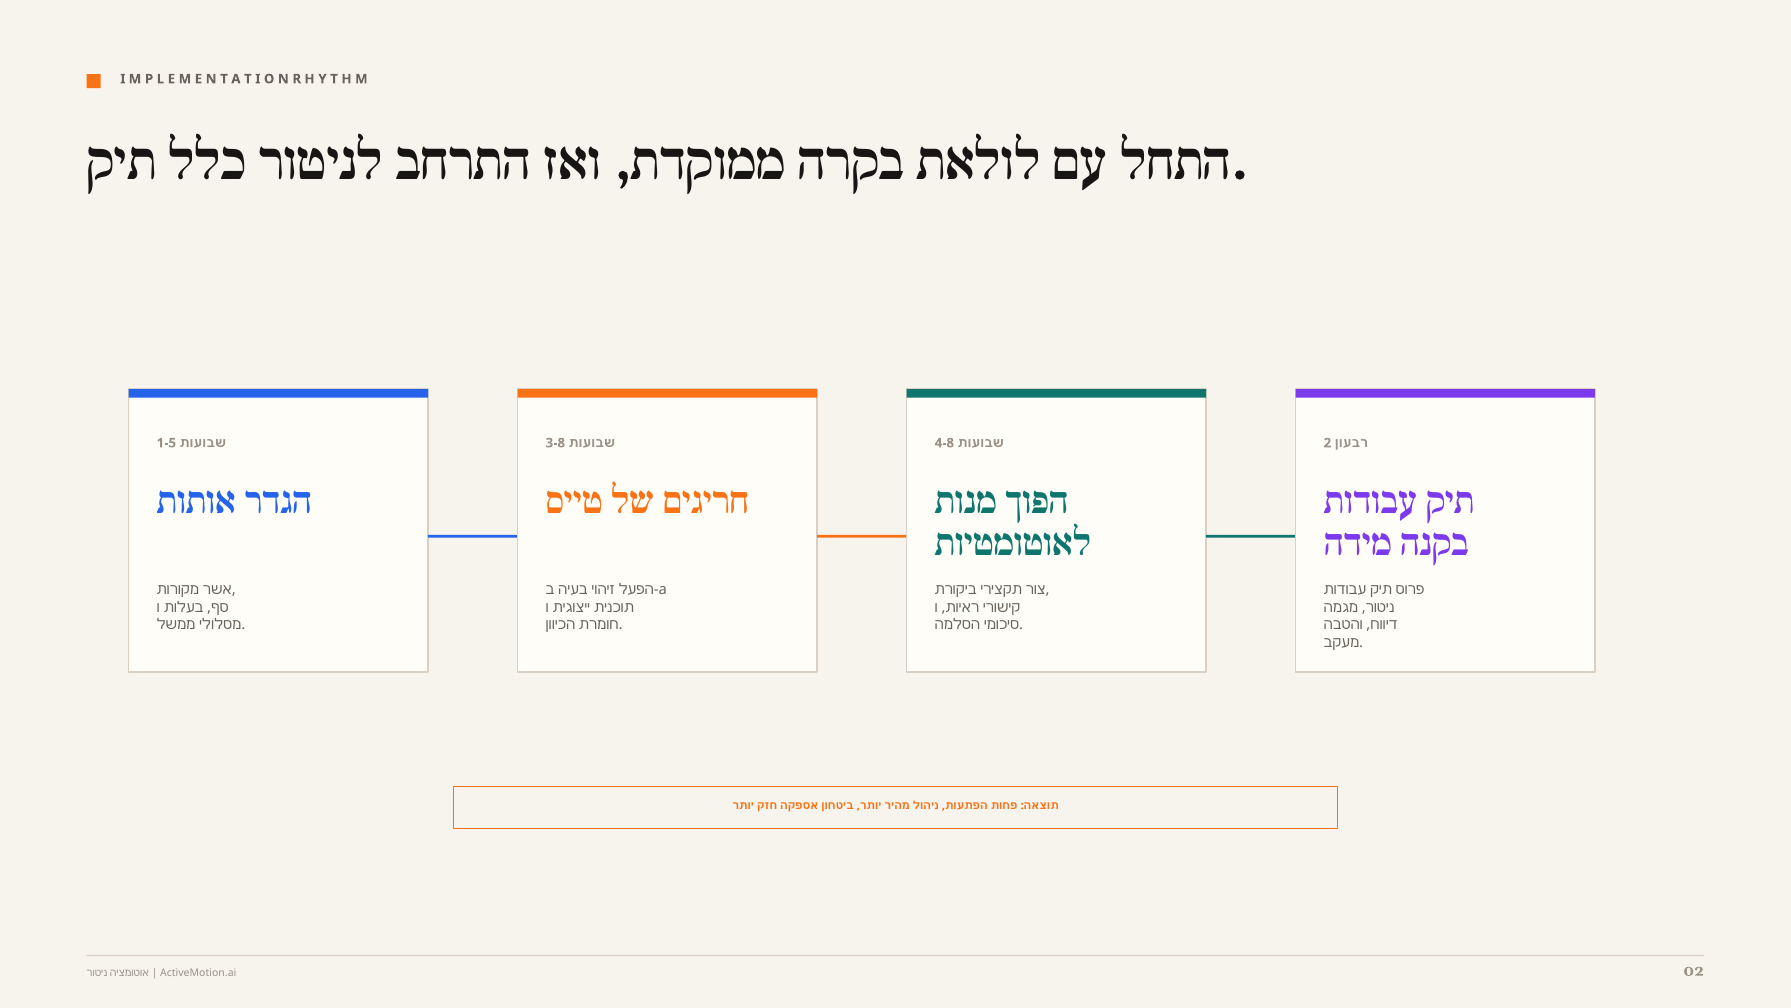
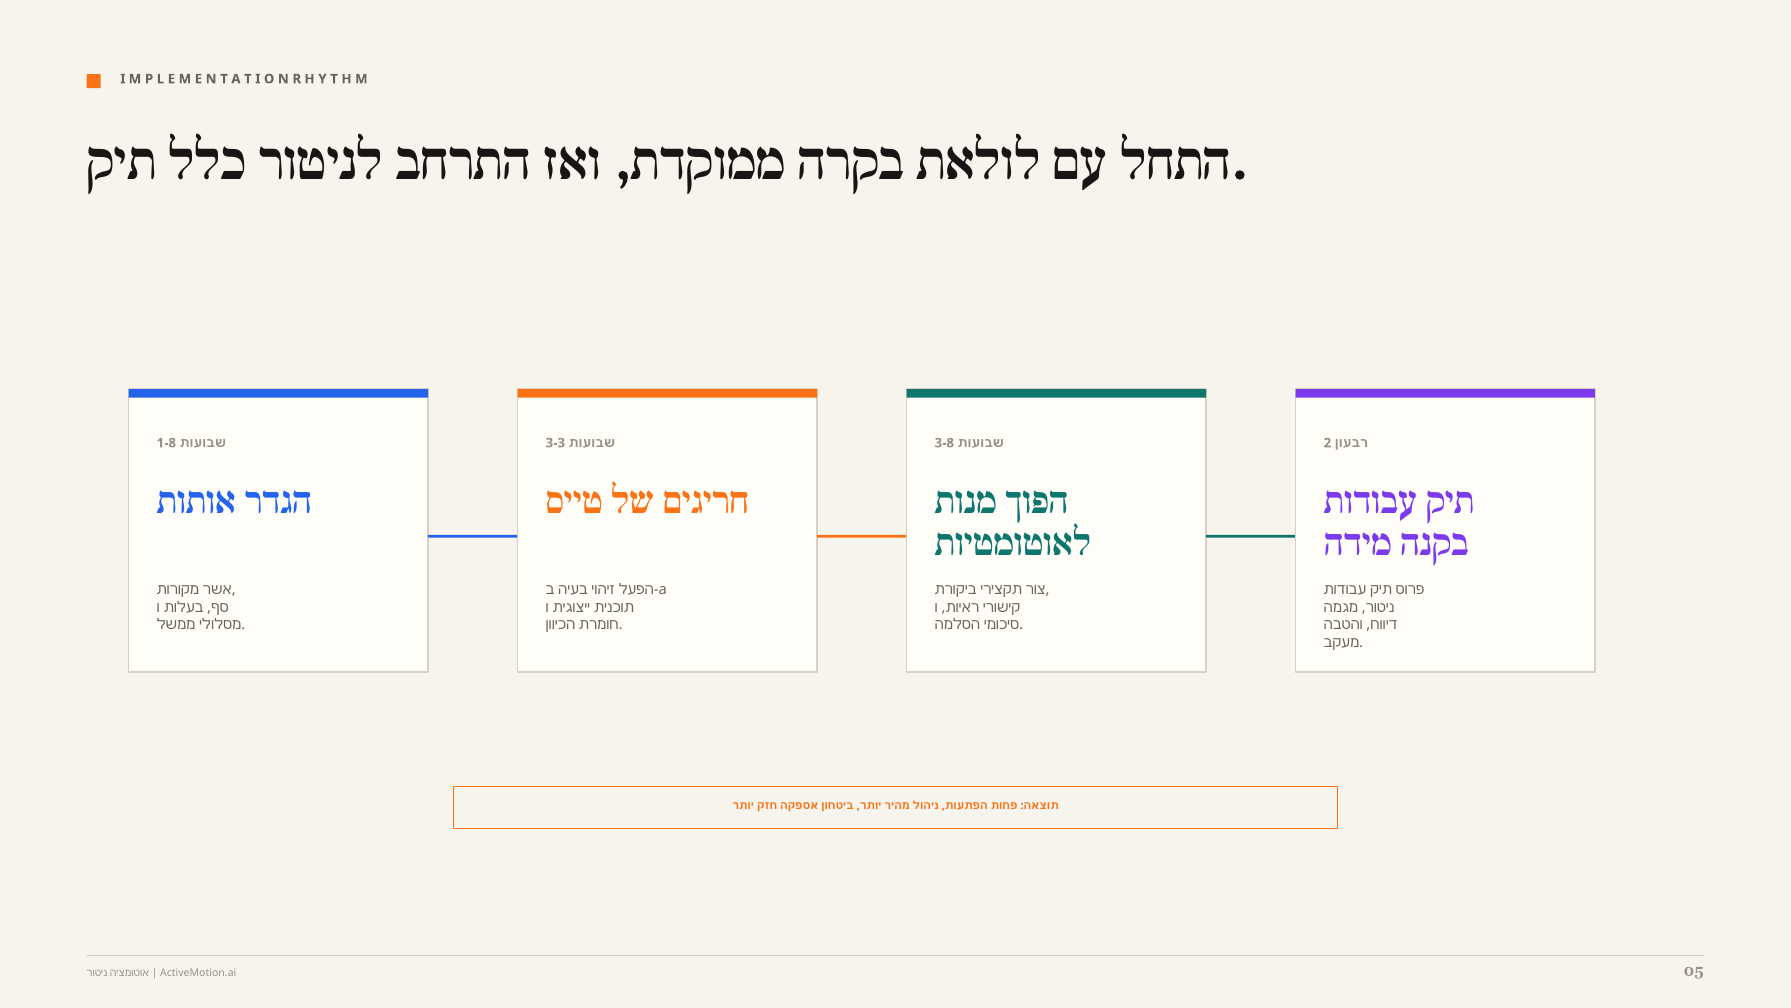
1-5: 1-5 -> 1-8
3-8: 3-8 -> 3-3
4-8: 4-8 -> 3-8
02: 02 -> 05
